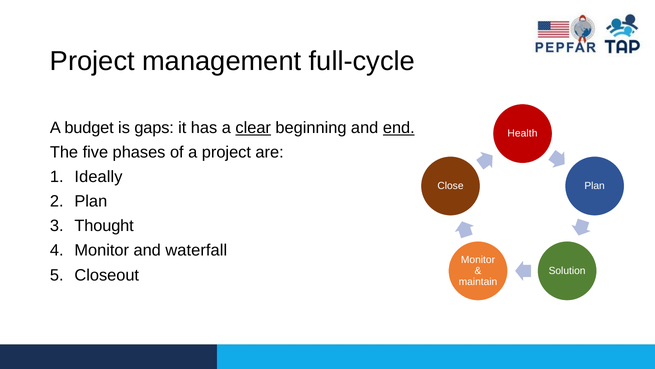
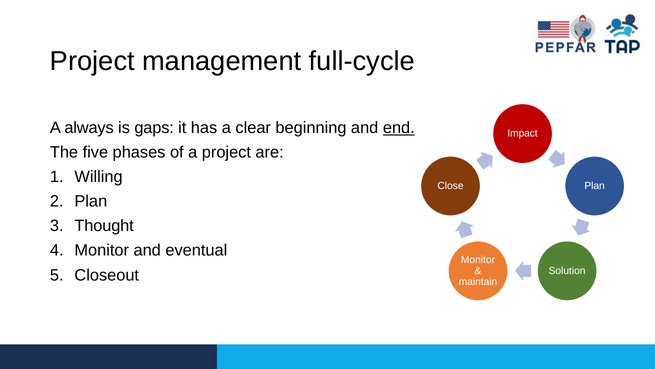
budget: budget -> always
clear underline: present -> none
Health: Health -> Impact
Ideally: Ideally -> Willing
waterfall: waterfall -> eventual
